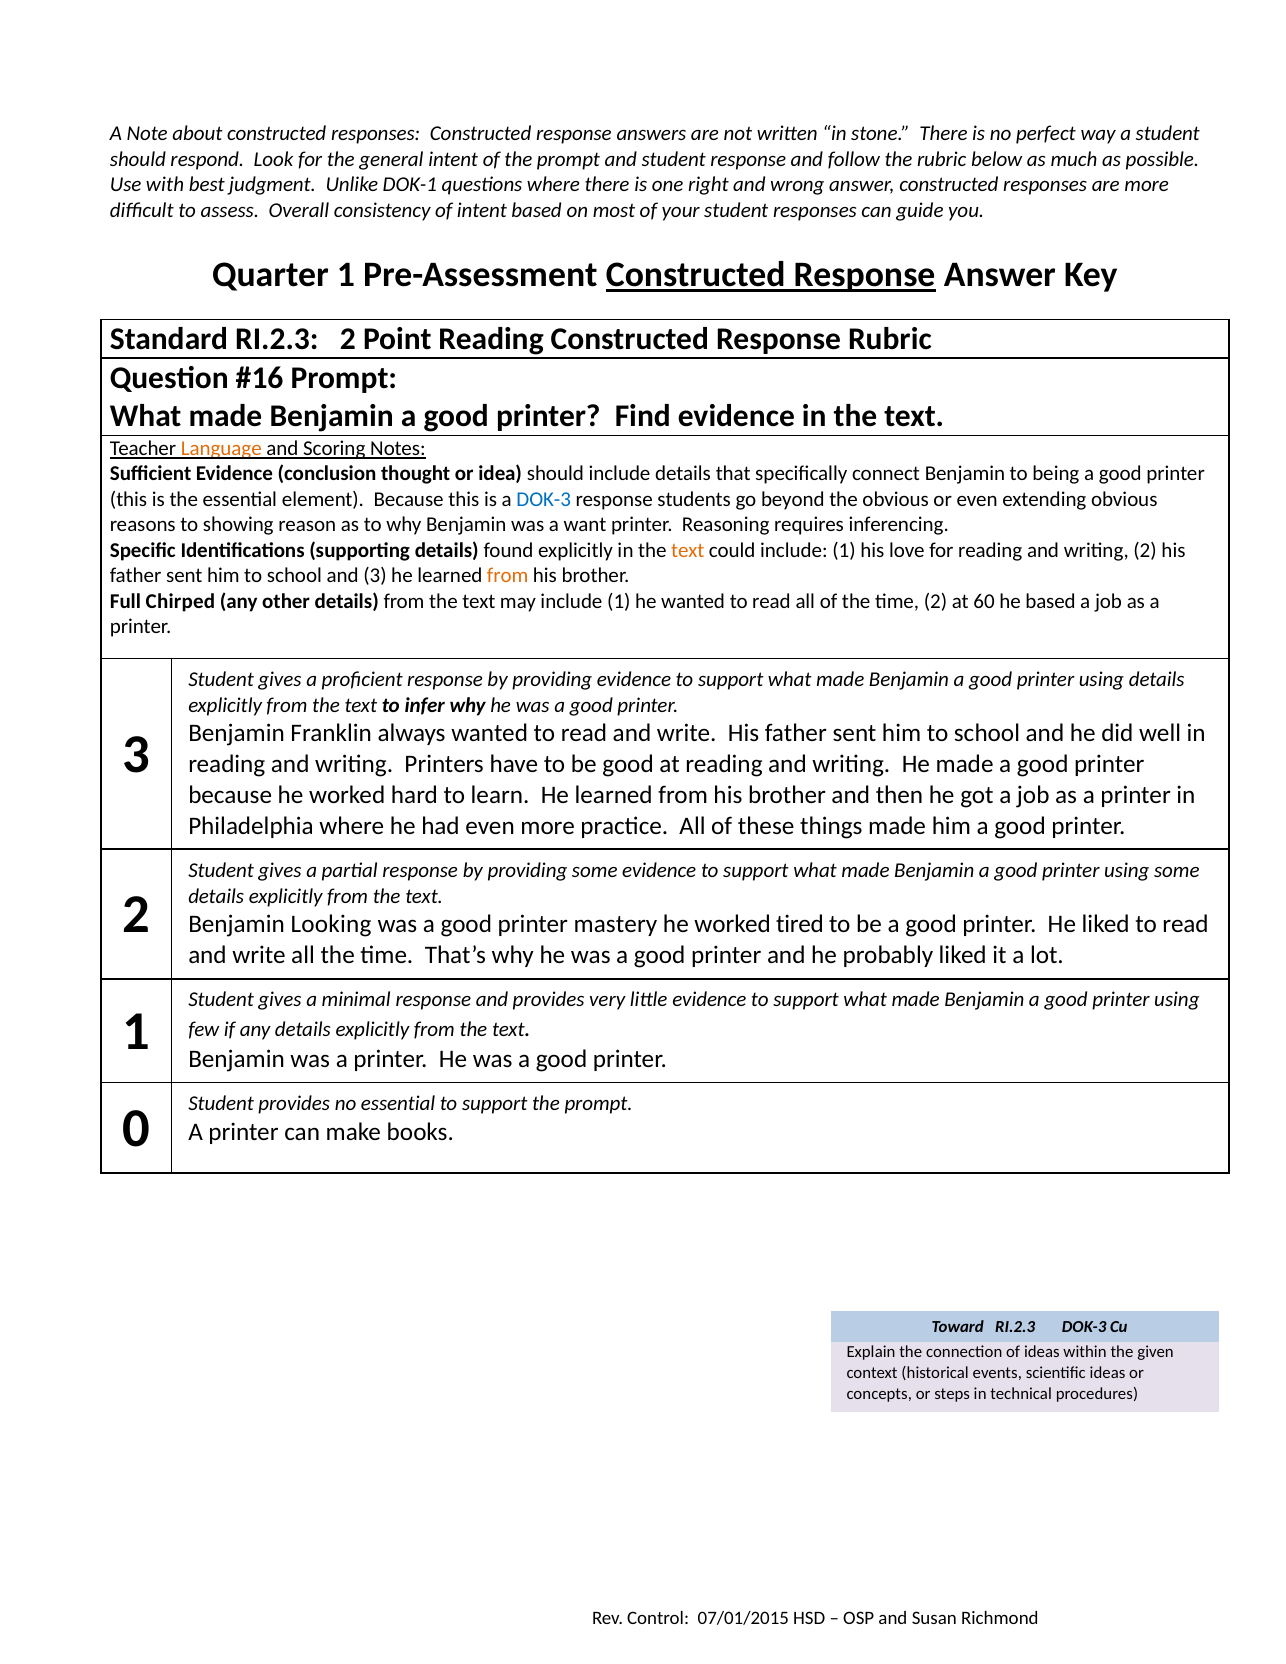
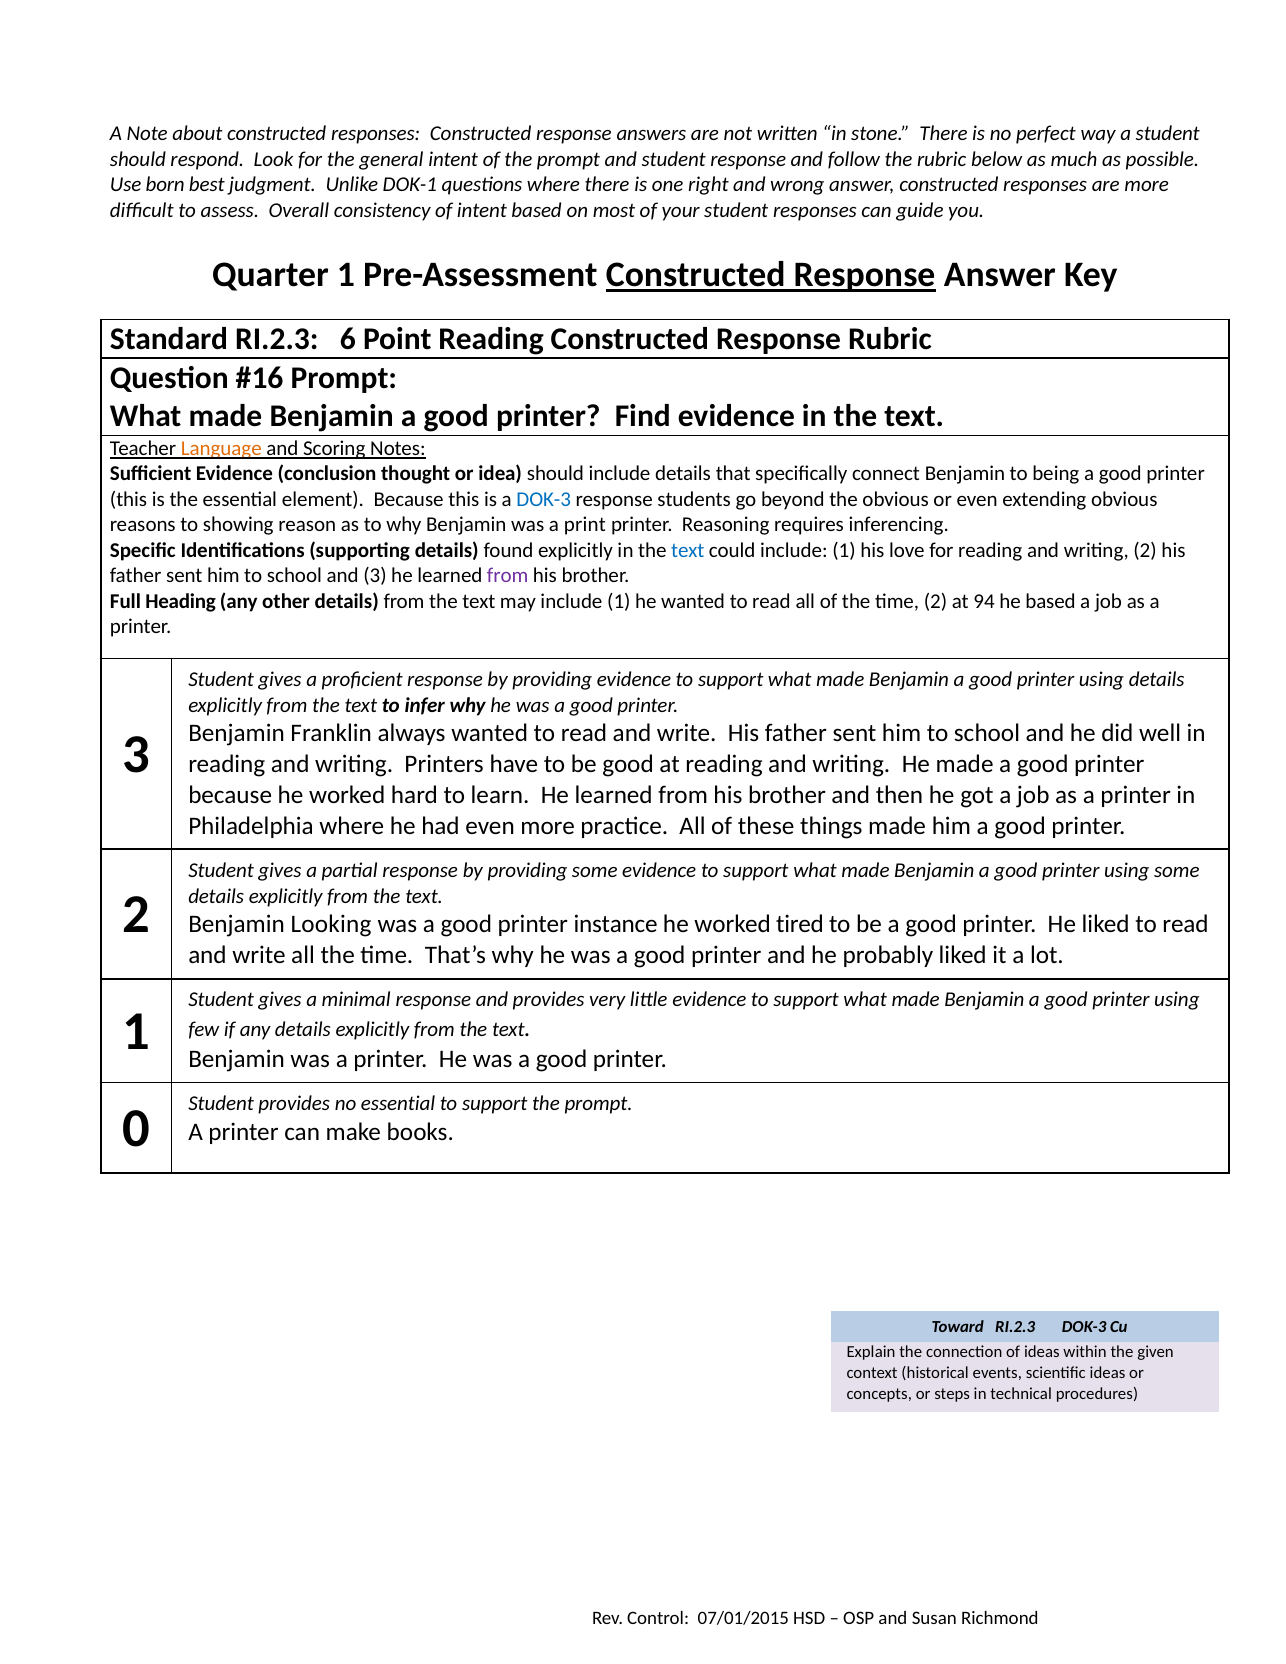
with: with -> born
RI.2.3 2: 2 -> 6
want: want -> print
text at (688, 550) colour: orange -> blue
from at (508, 576) colour: orange -> purple
Chirped: Chirped -> Heading
60: 60 -> 94
mastery: mastery -> instance
